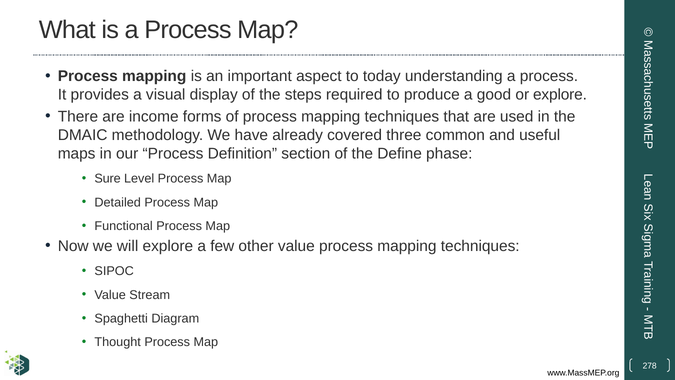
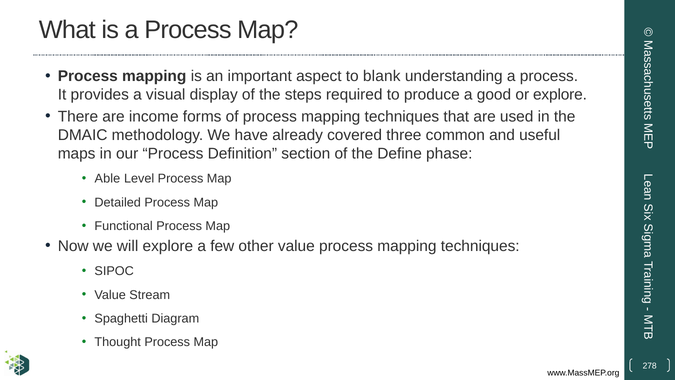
today: today -> blank
Sure: Sure -> Able
